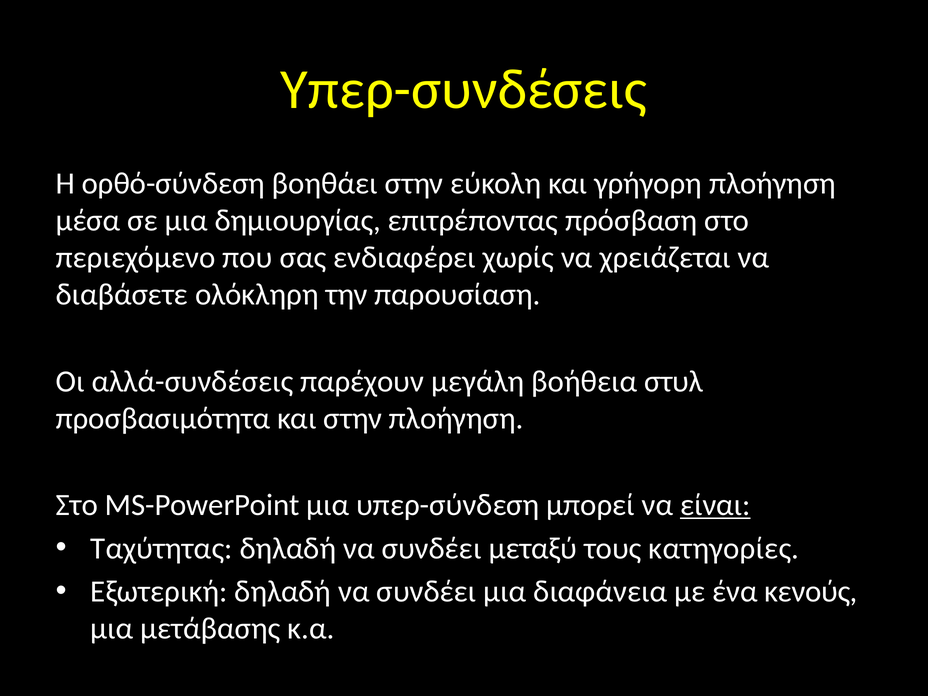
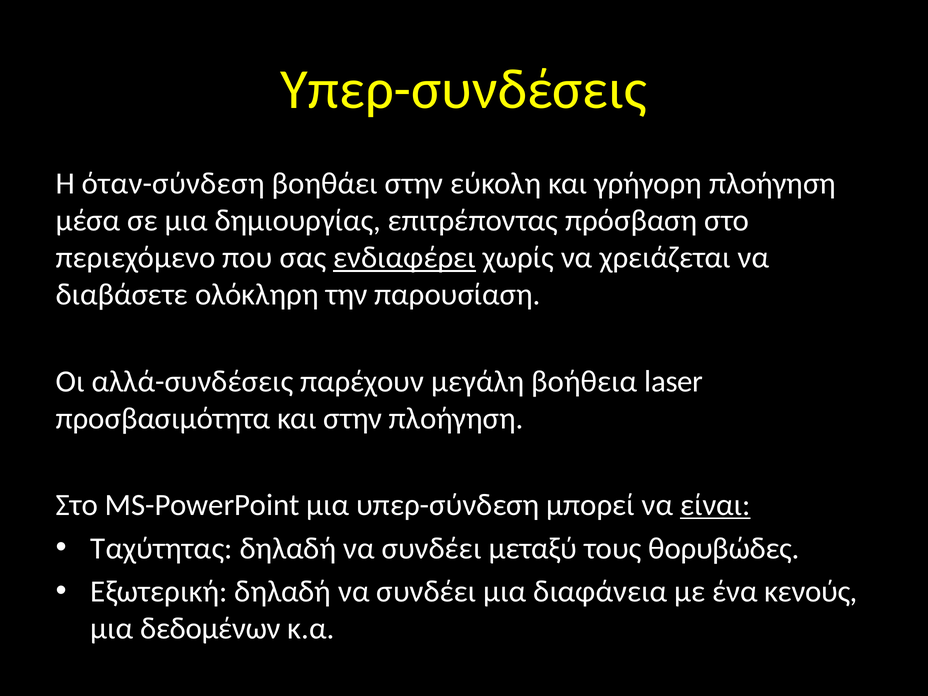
ορθό-σύνδεση: ορθό-σύνδεση -> όταν-σύνδεση
ενδιαφέρει underline: none -> present
στυλ: στυλ -> laser
κατηγορίες: κατηγορίες -> θορυβώδες
μετάβασης: μετάβασης -> δεδομένων
